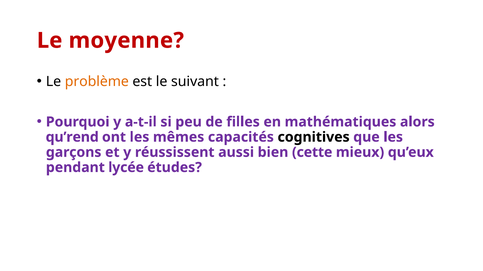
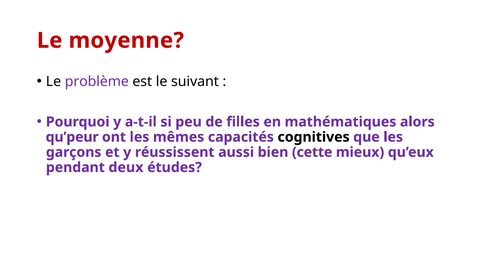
problème colour: orange -> purple
qu’rend: qu’rend -> qu’peur
lycée: lycée -> deux
